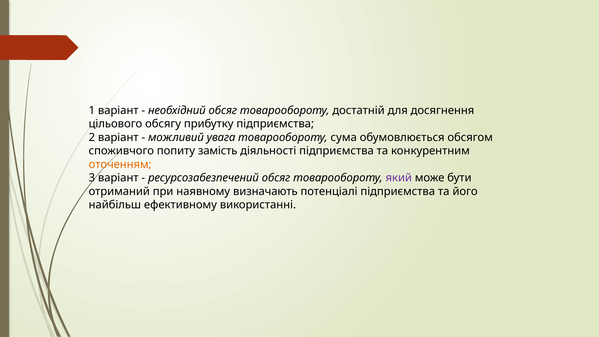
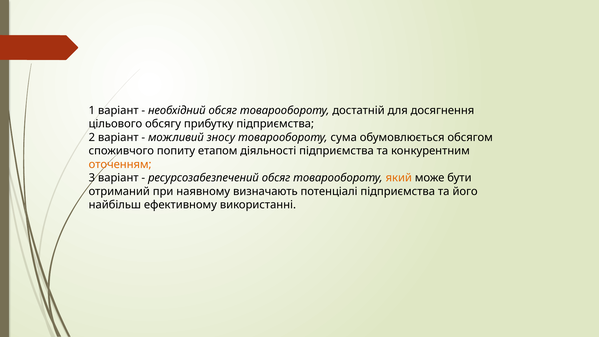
увага: увага -> зносу
замість: замість -> етапом
який colour: purple -> orange
